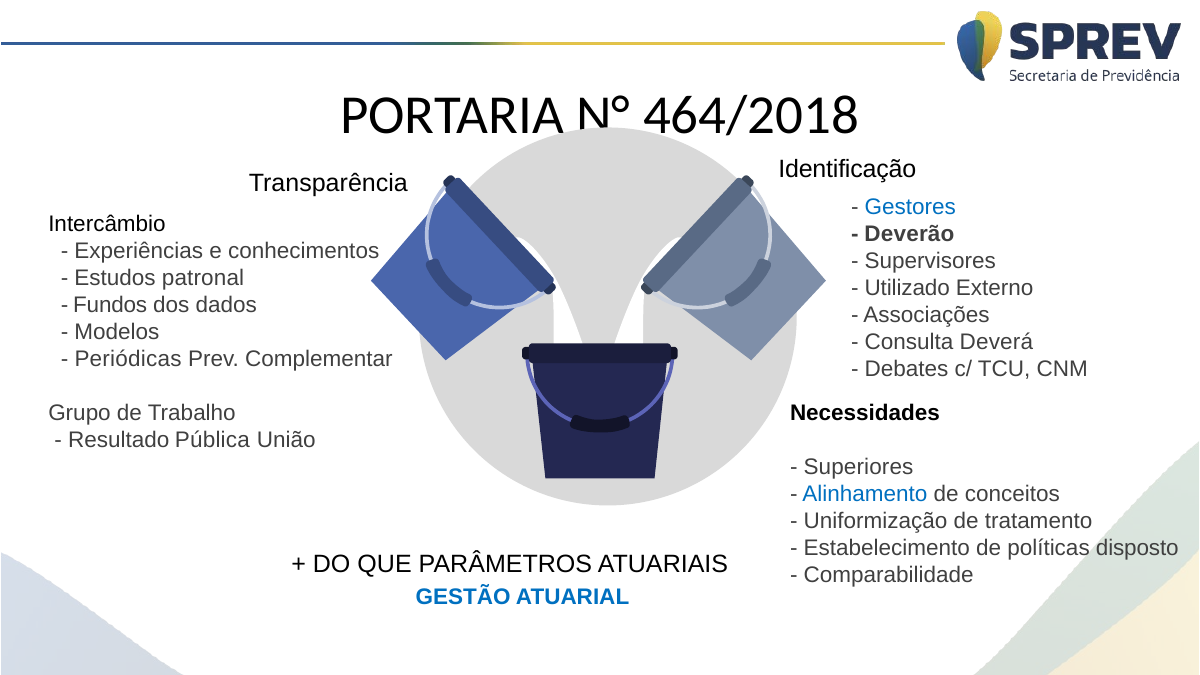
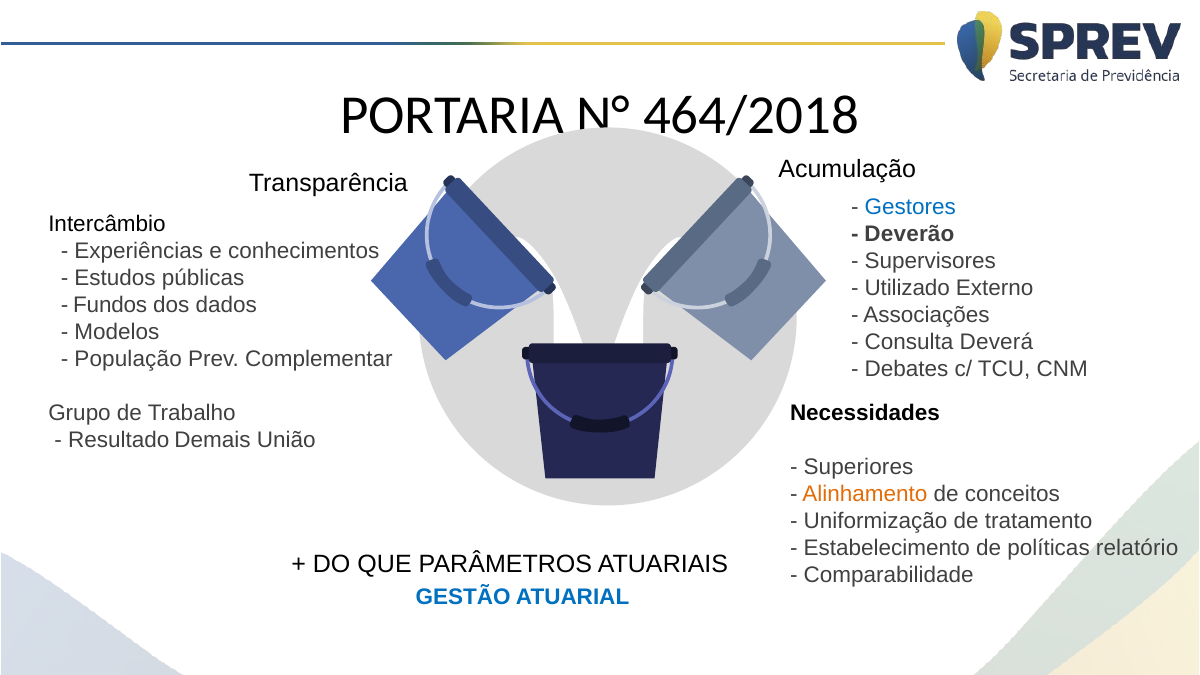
Identificação: Identificação -> Acumulação
patronal: patronal -> públicas
Periódicas: Periódicas -> População
Pública: Pública -> Demais
Alinhamento colour: blue -> orange
disposto: disposto -> relatório
